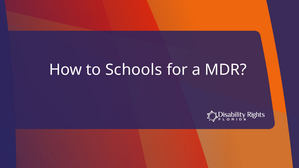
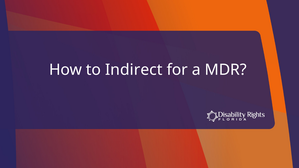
Schools: Schools -> Indirect
